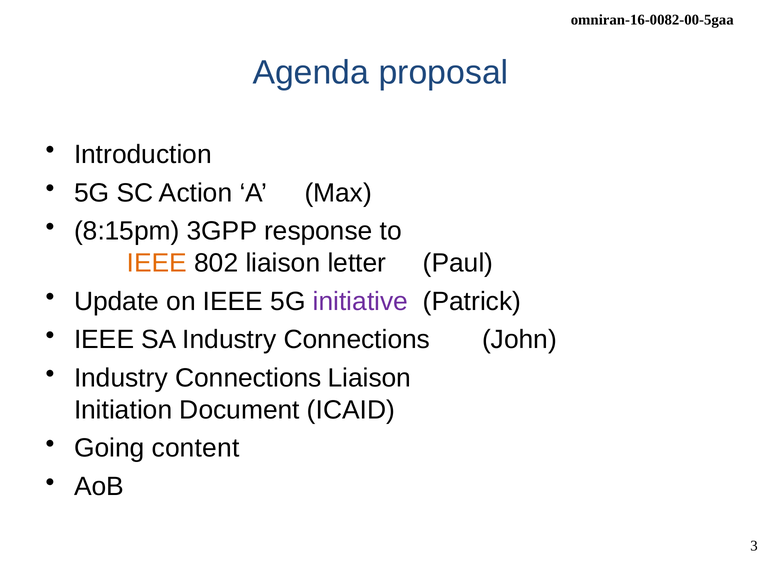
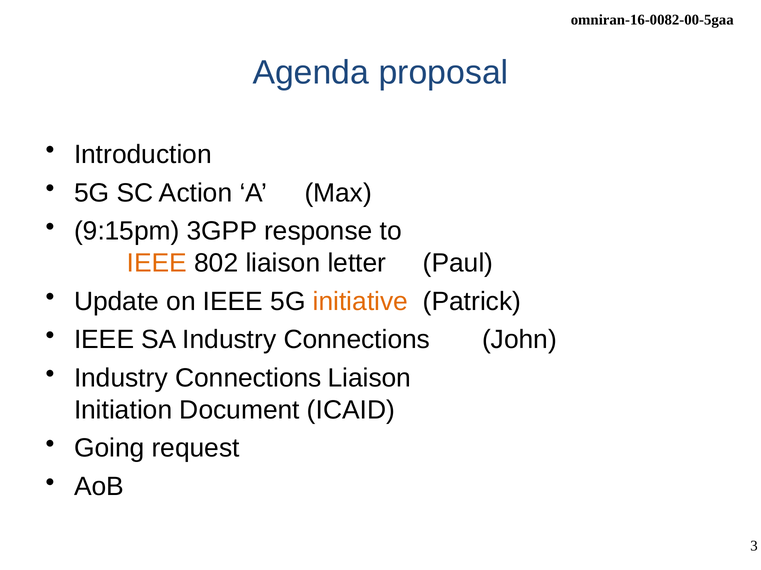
8:15pm: 8:15pm -> 9:15pm
initiative colour: purple -> orange
content: content -> request
